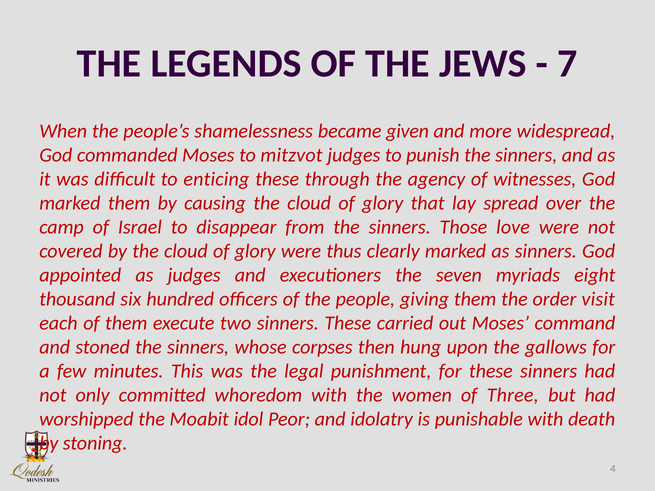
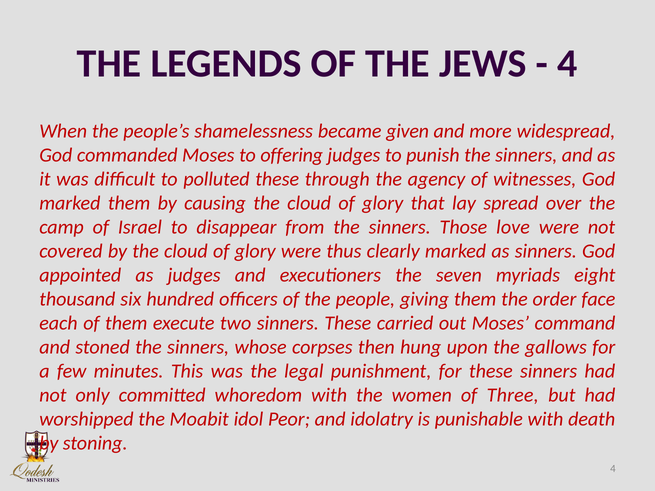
7 at (567, 63): 7 -> 4
mitzvot: mitzvot -> offering
enticing: enticing -> polluted
visit: visit -> face
